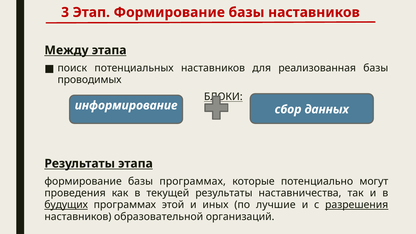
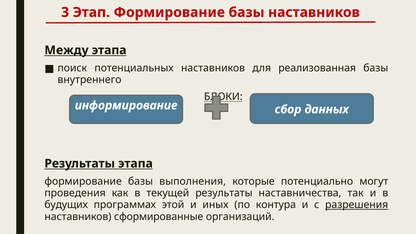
проводимых: проводимых -> внутреннего
базы программах: программах -> выполнения
будущих underline: present -> none
лучшие: лучшие -> контура
образовательной: образовательной -> сформированные
